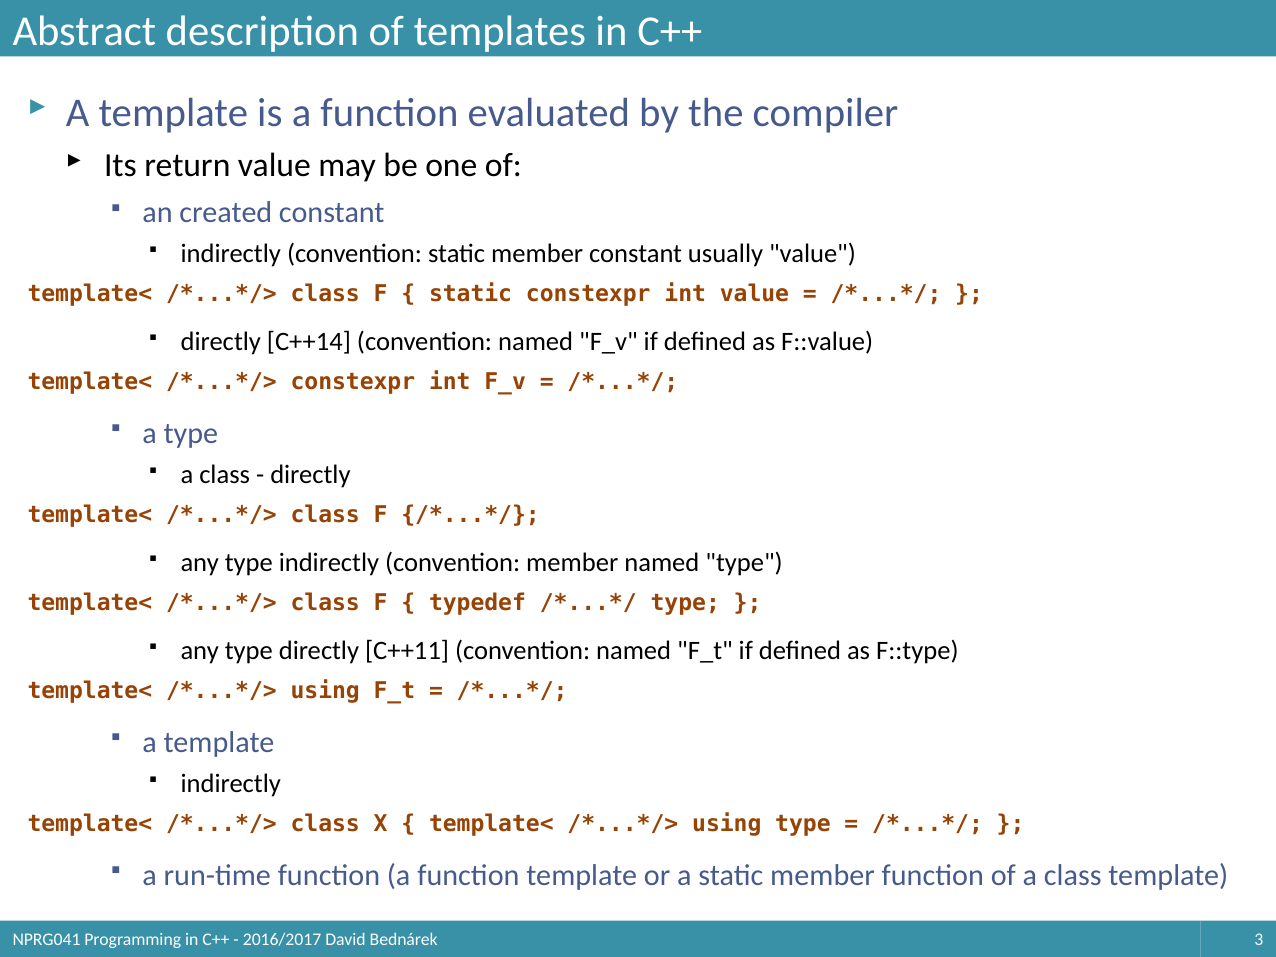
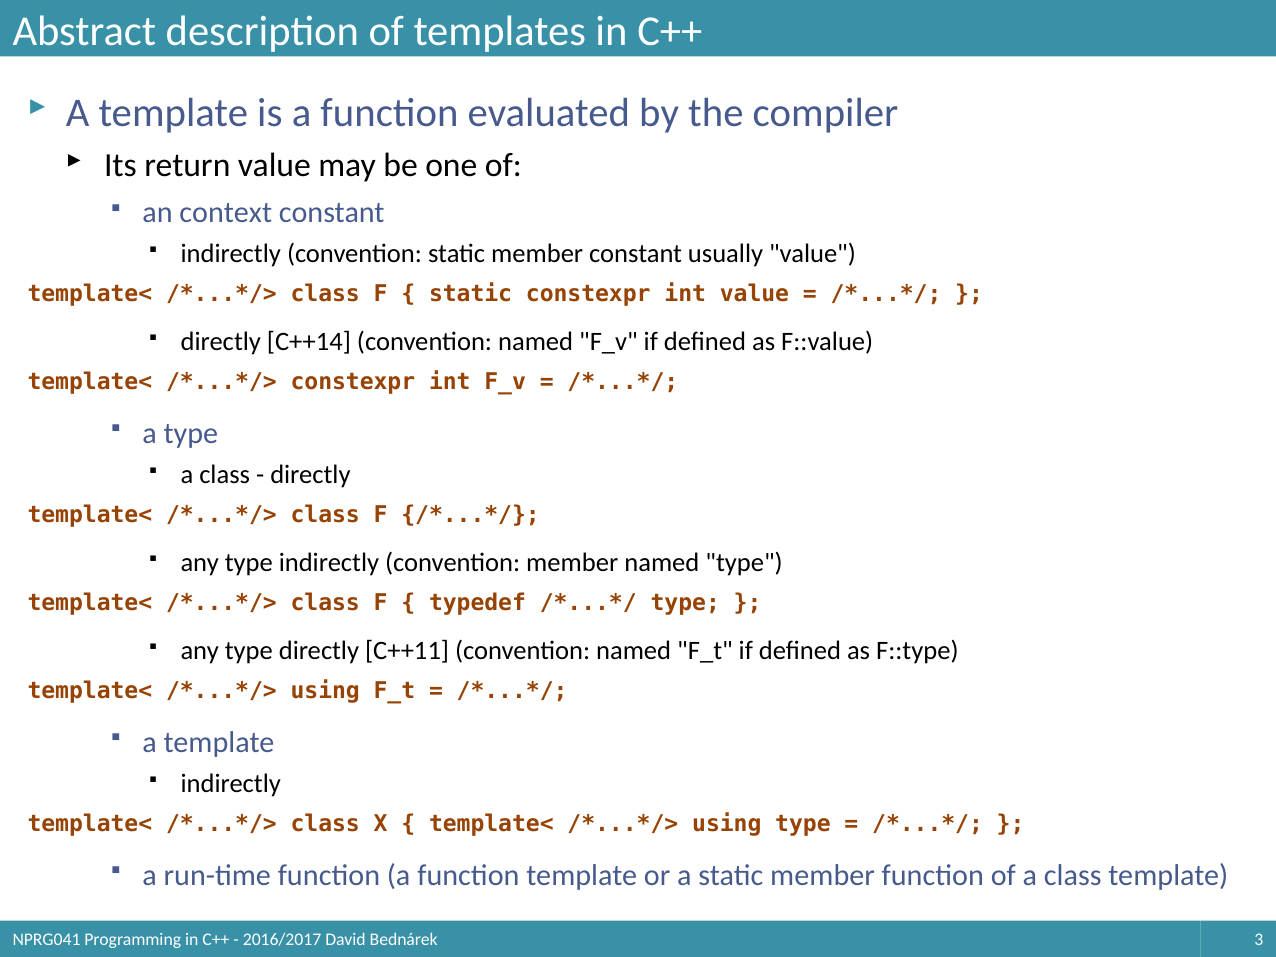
created: created -> context
